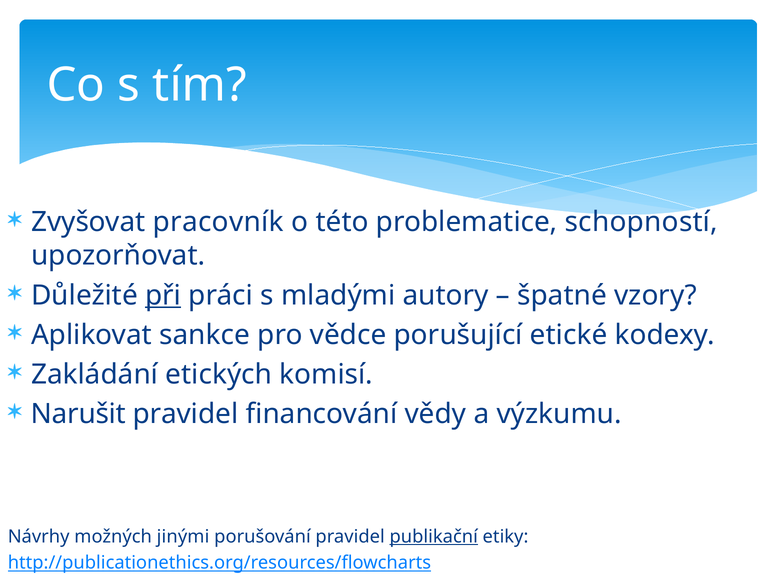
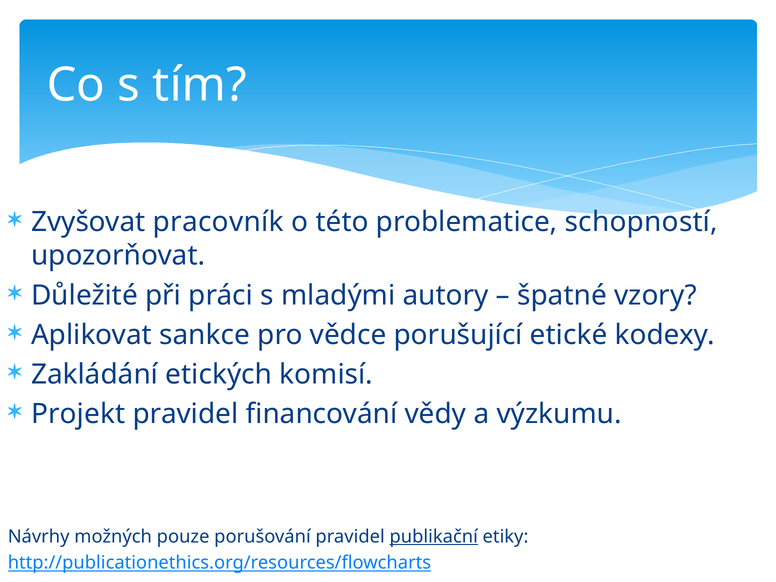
při underline: present -> none
Narušit: Narušit -> Projekt
jinými: jinými -> pouze
